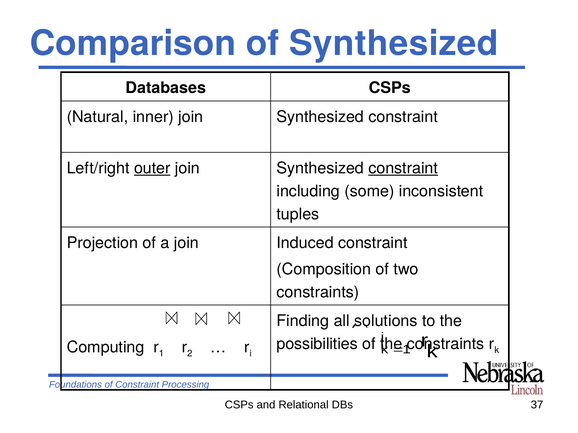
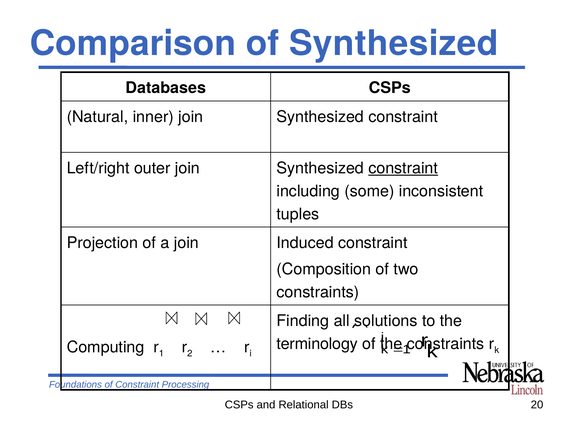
outer underline: present -> none
possibilities: possibilities -> terminology
37: 37 -> 20
